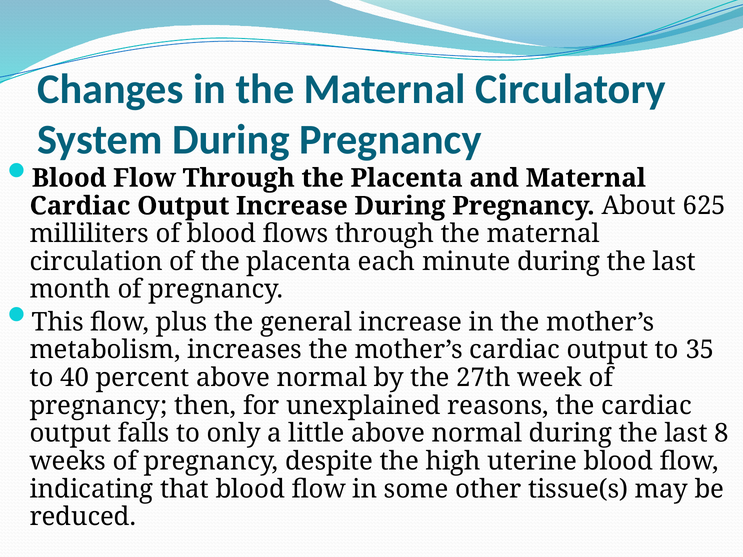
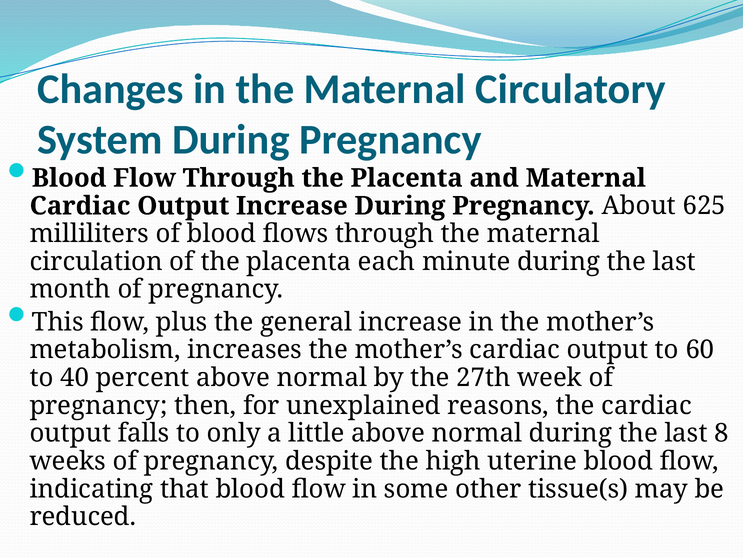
35: 35 -> 60
